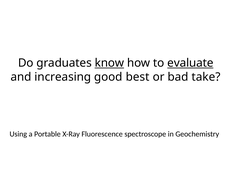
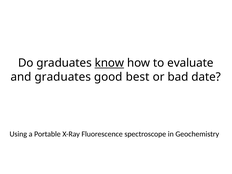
evaluate underline: present -> none
and increasing: increasing -> graduates
take: take -> date
